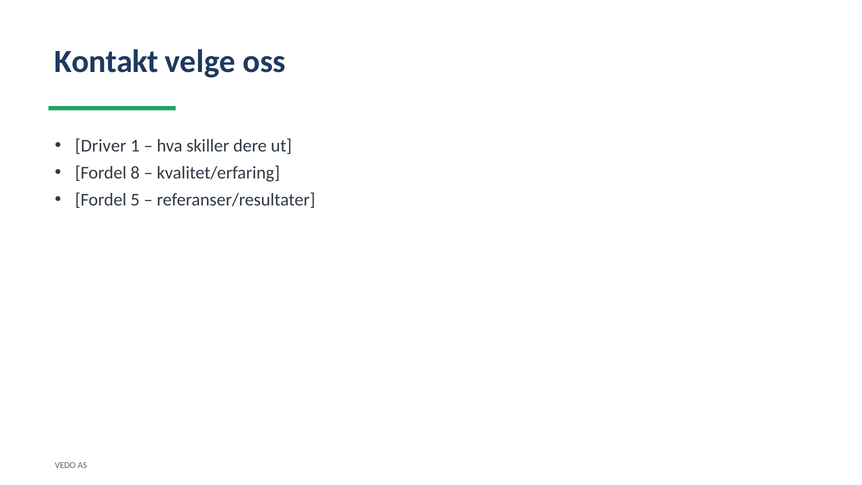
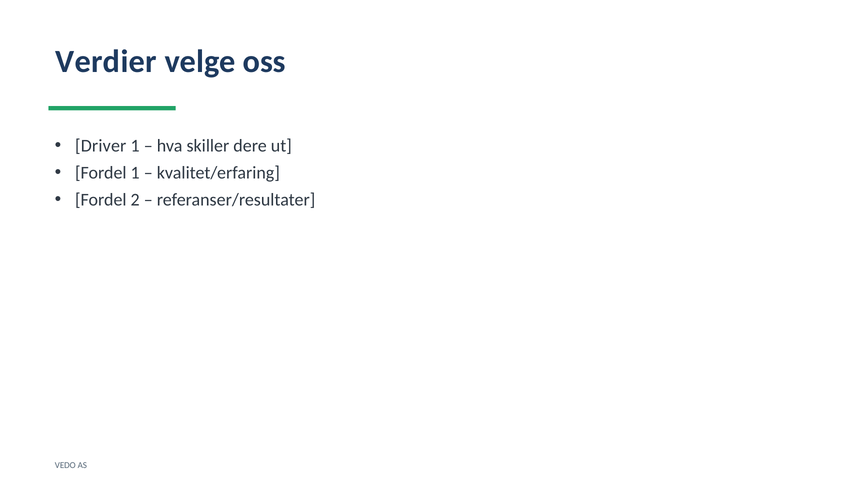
Kontakt: Kontakt -> Verdier
Fordel 8: 8 -> 1
5: 5 -> 2
